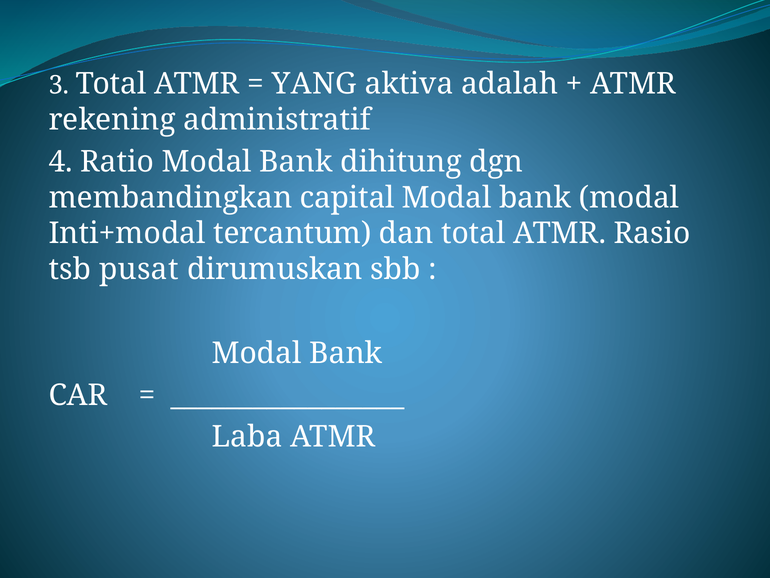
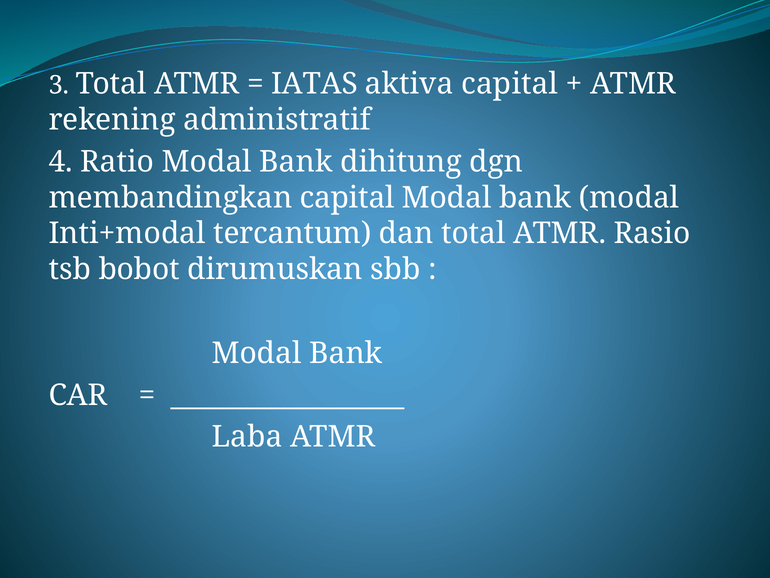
YANG: YANG -> IATAS
aktiva adalah: adalah -> capital
pusat: pusat -> bobot
